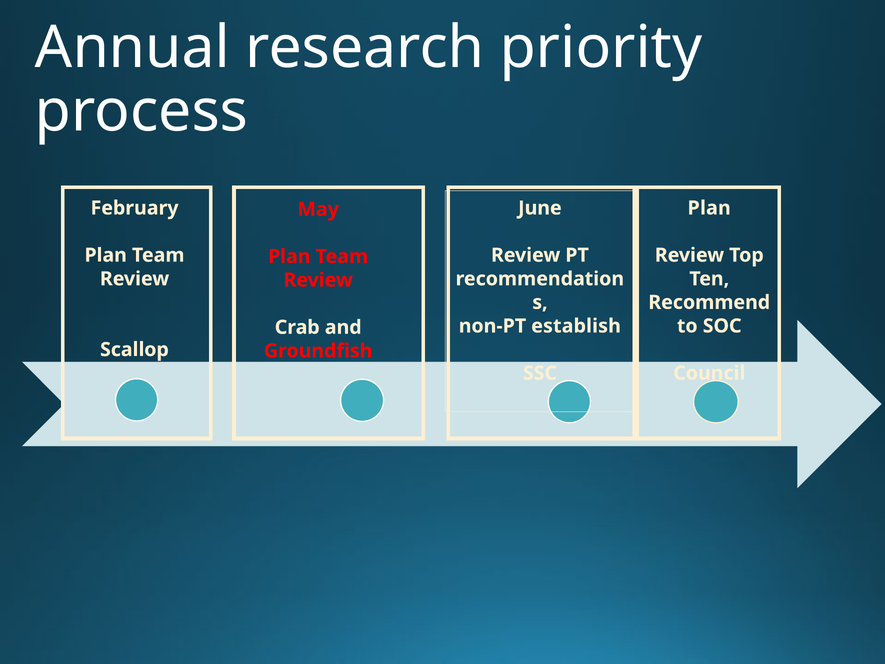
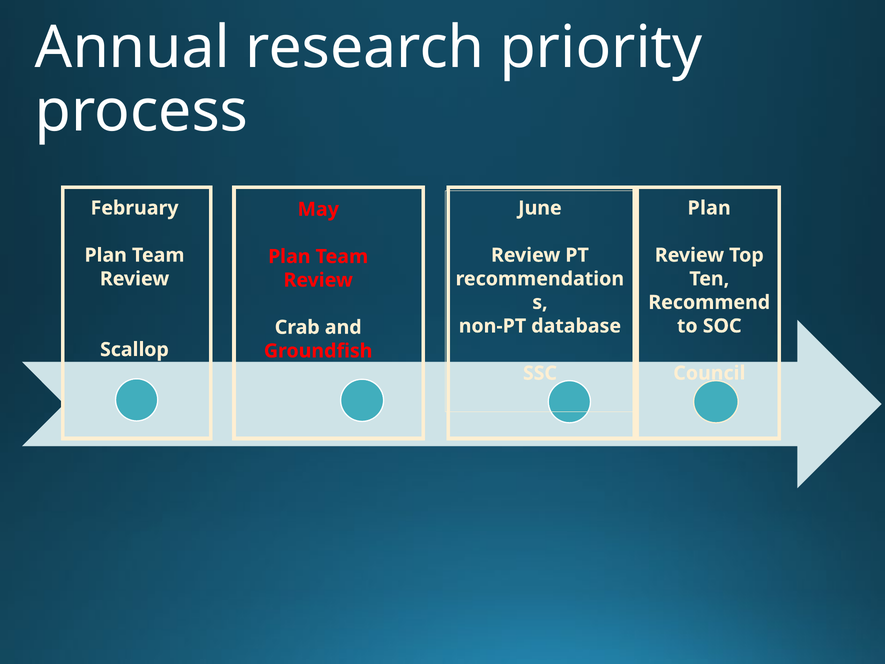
establish: establish -> database
